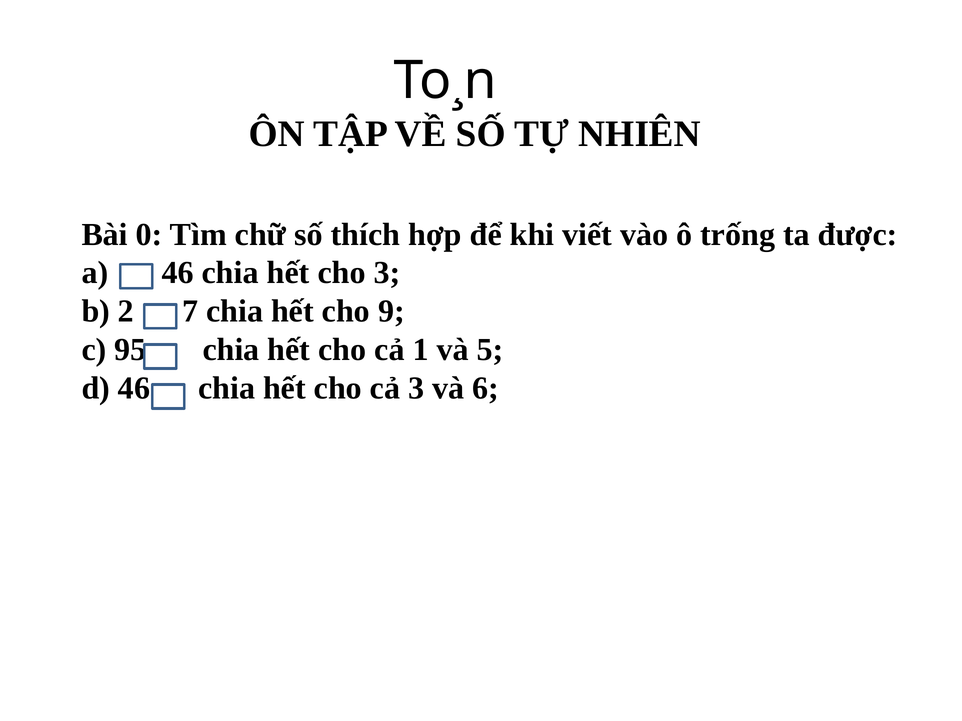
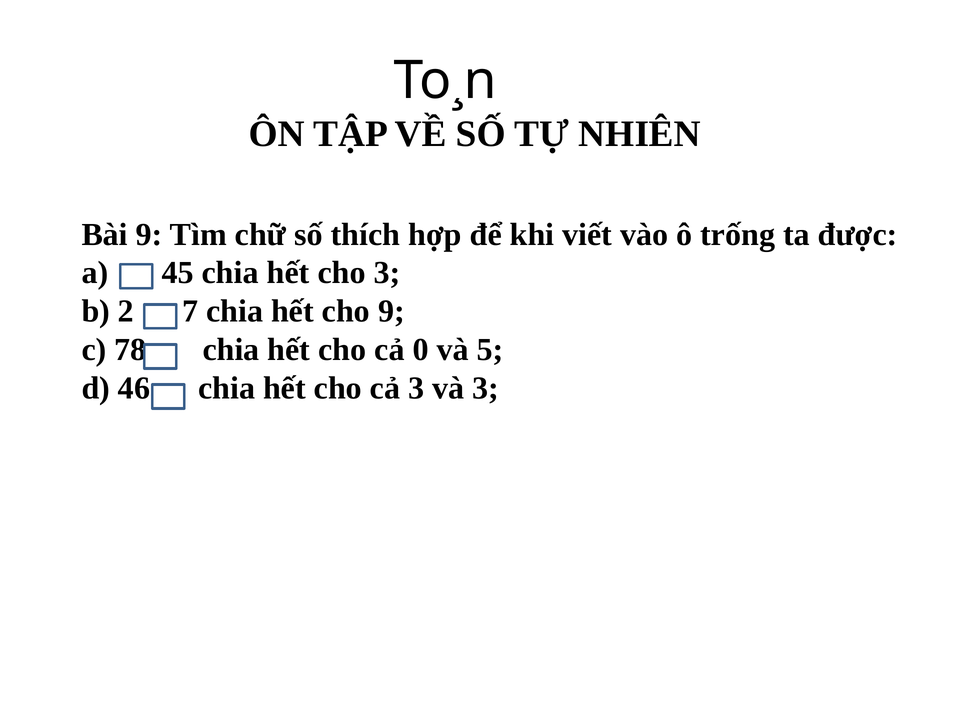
Bài 0: 0 -> 9
46 at (178, 273): 46 -> 45
95: 95 -> 78
1: 1 -> 0
và 6: 6 -> 3
